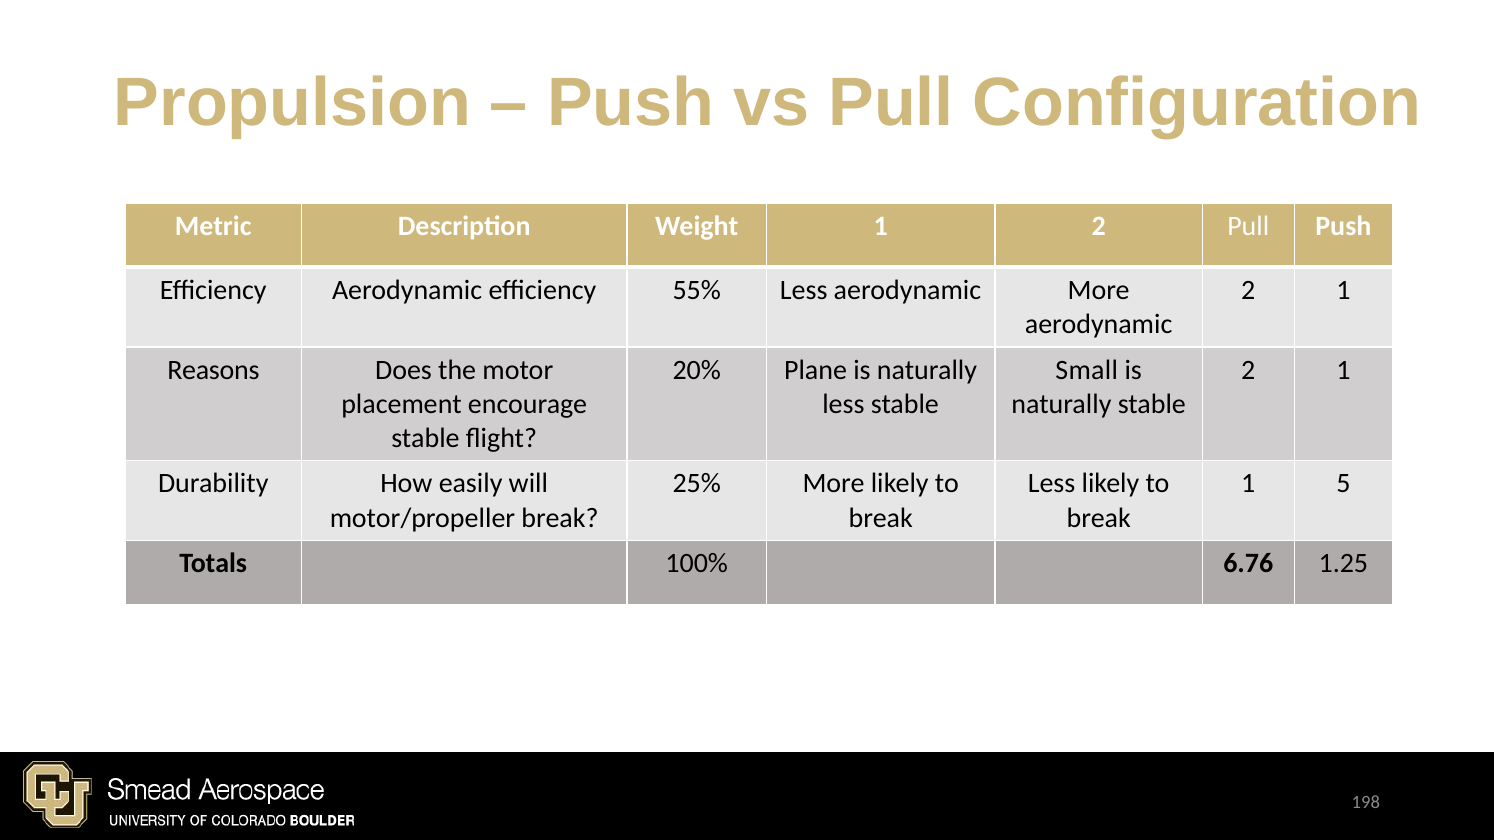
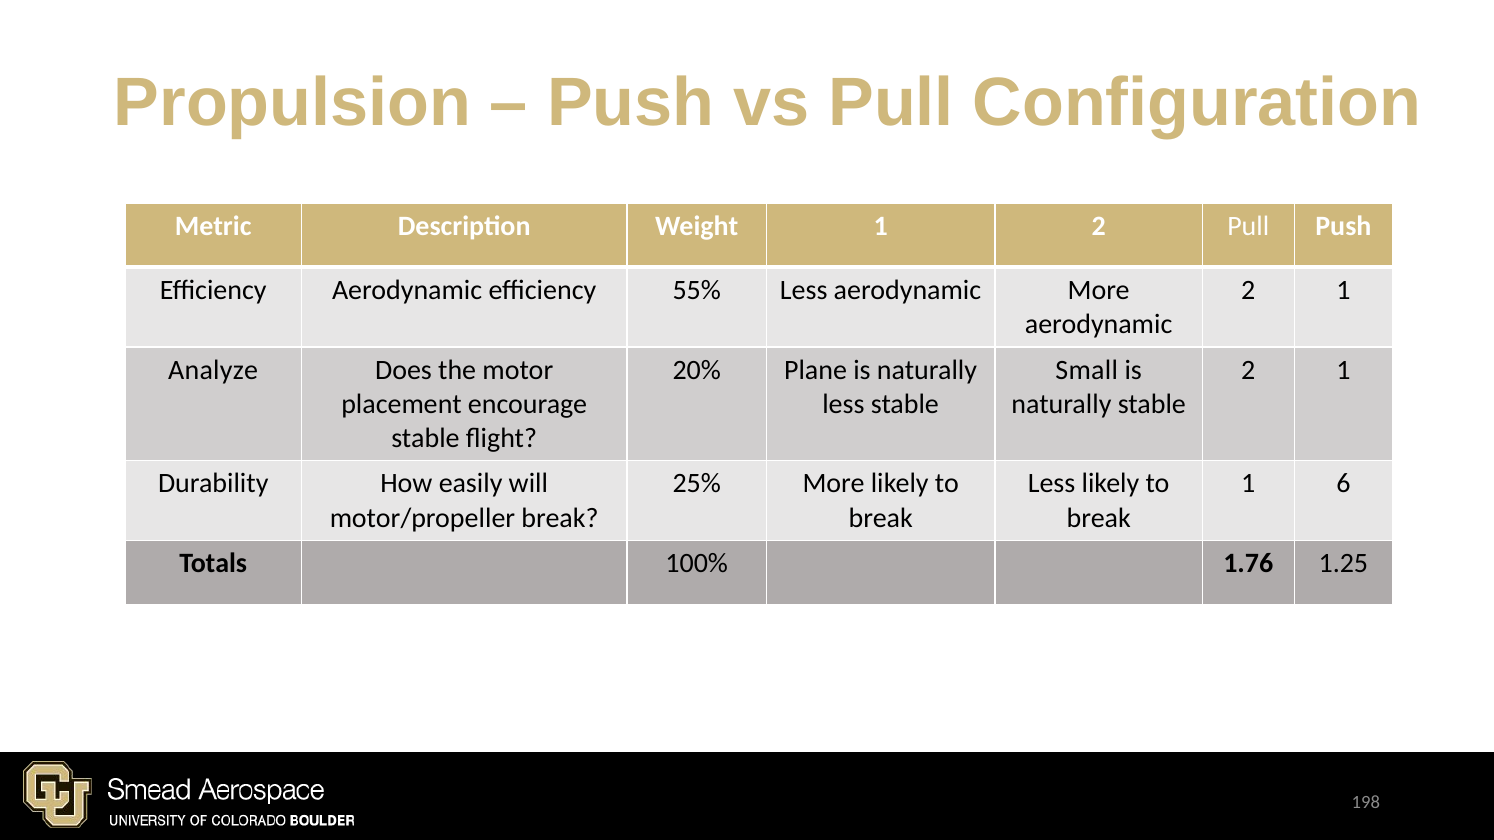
Reasons: Reasons -> Analyze
5: 5 -> 6
6.76: 6.76 -> 1.76
